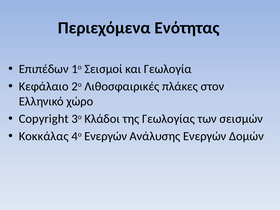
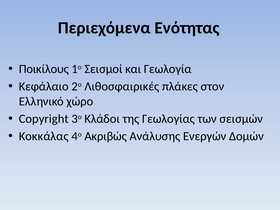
Επιπέδων: Επιπέδων -> Ποικίλους
4ο Ενεργών: Ενεργών -> Ακριβώς
